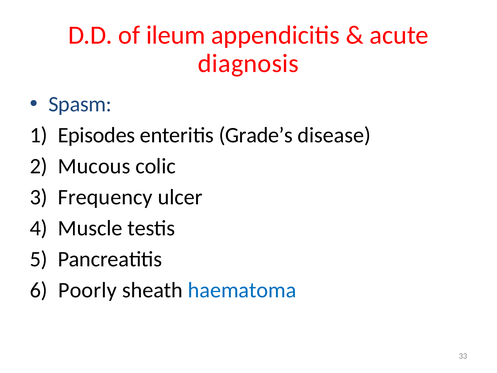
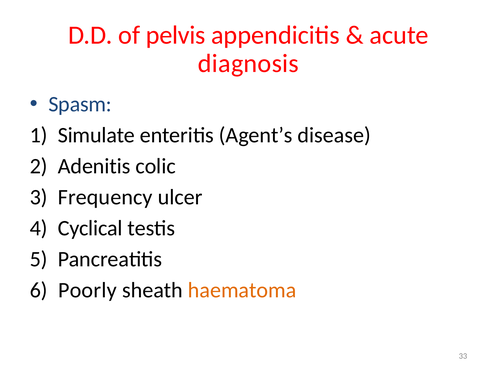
ileum: ileum -> pelvis
Episodes: Episodes -> Simulate
Grade’s: Grade’s -> Agent’s
Mucous: Mucous -> Adenitis
Muscle: Muscle -> Cyclical
haematoma colour: blue -> orange
